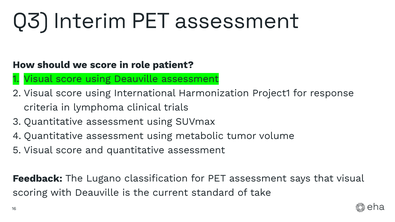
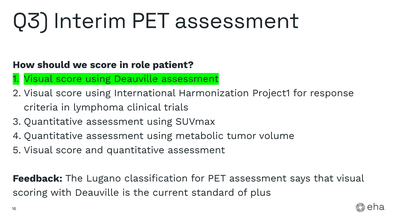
take: take -> plus
